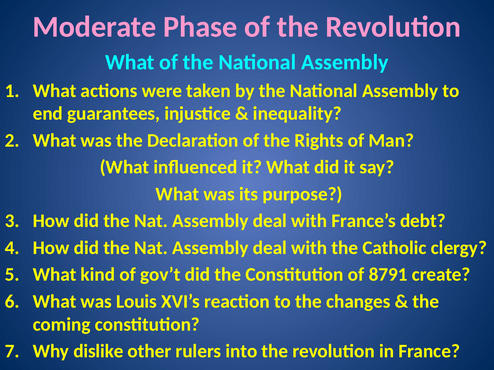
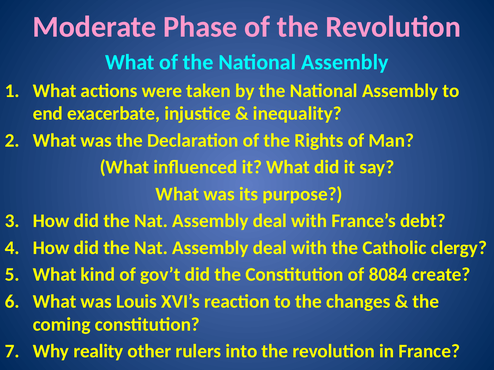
guarantees: guarantees -> exacerbate
8791: 8791 -> 8084
dislike: dislike -> reality
